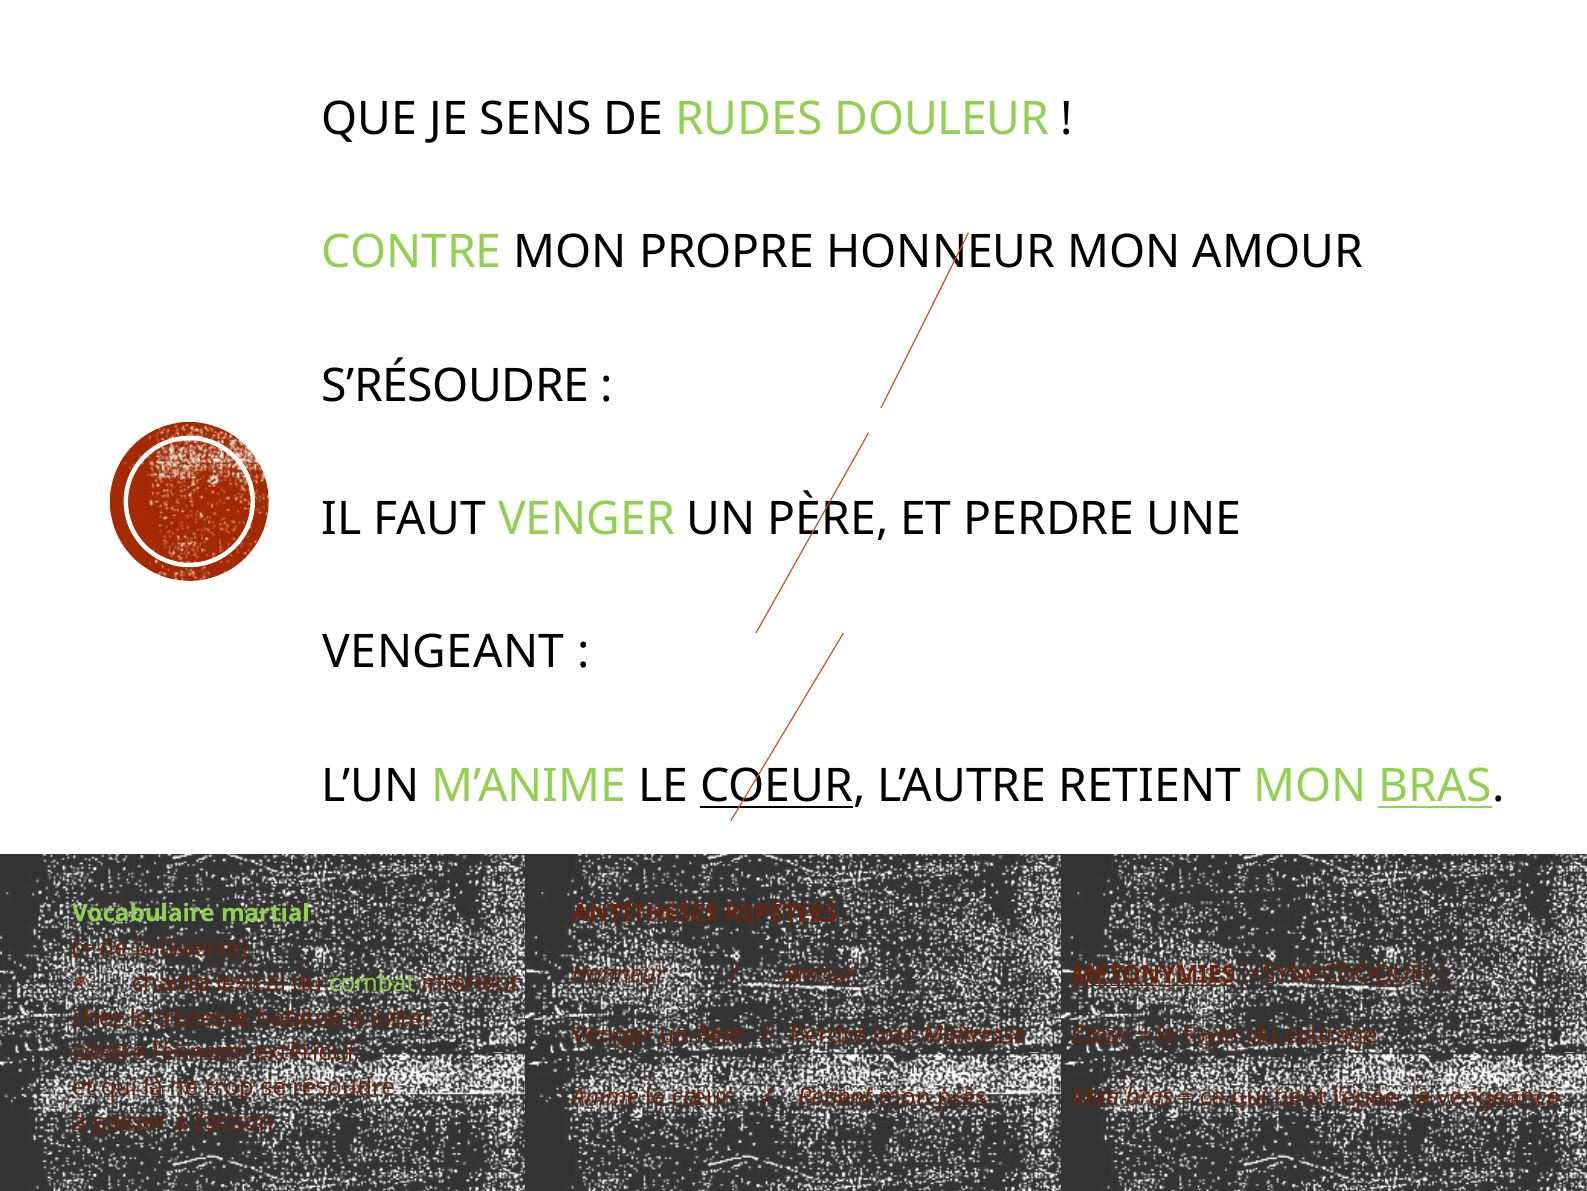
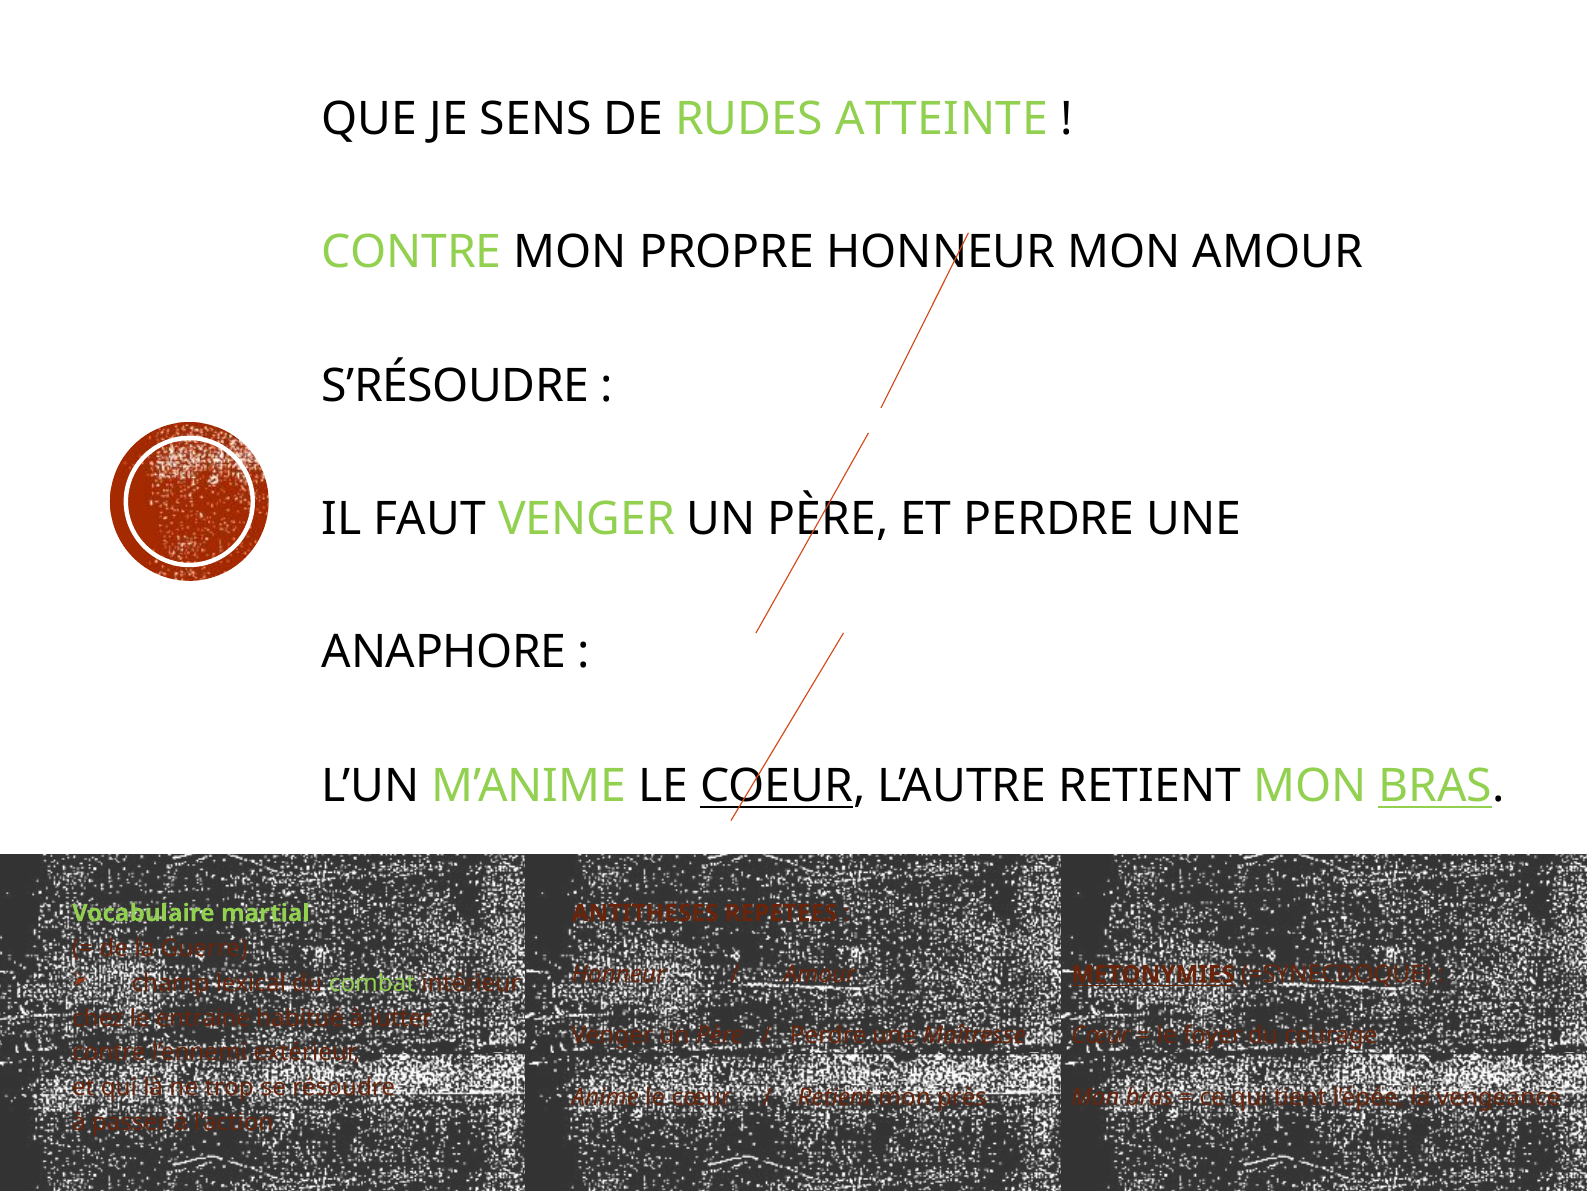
DOULEUR: DOULEUR -> ATTEINTE
VENGEANT: VENGEANT -> ANAPHORE
tristesse: tristesse -> entraine
